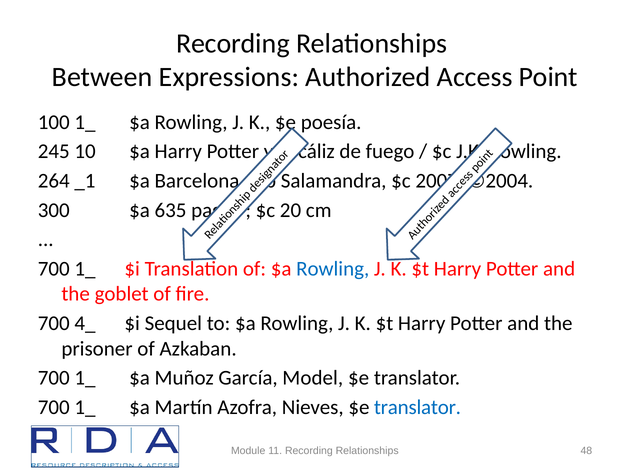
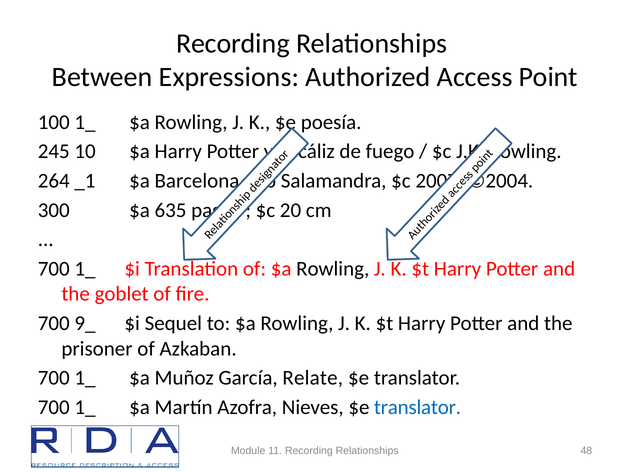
Rowling at (333, 269) colour: blue -> black
4_: 4_ -> 9_
Model: Model -> Relate
